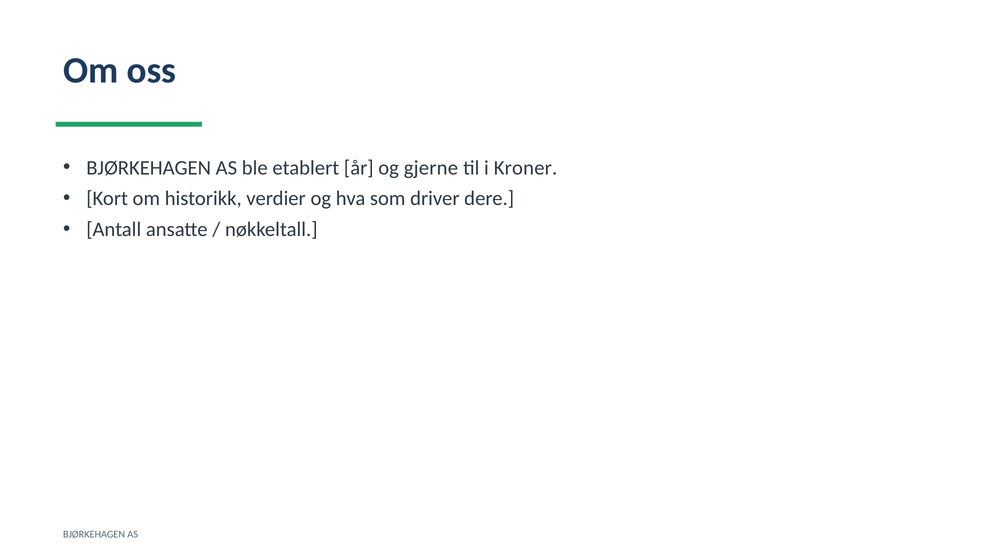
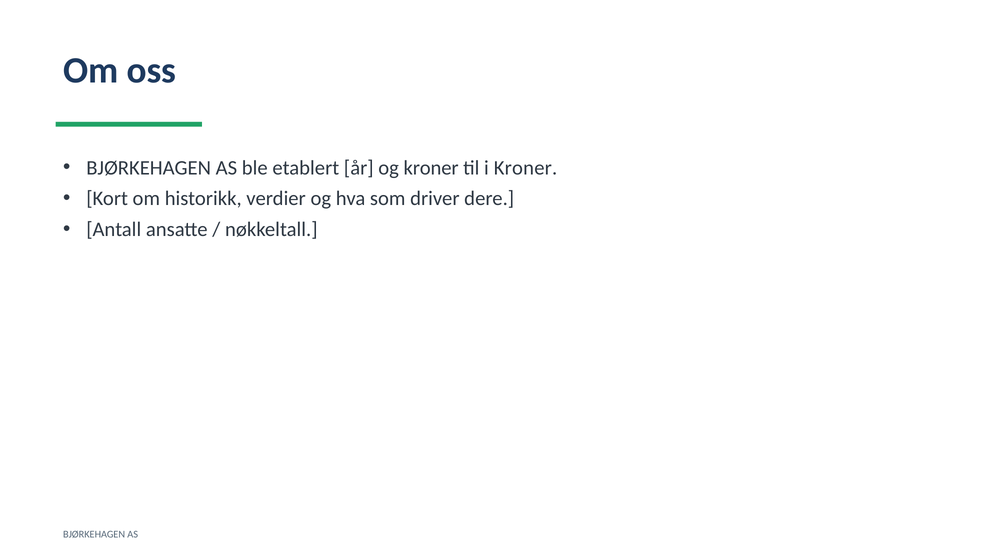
og gjerne: gjerne -> kroner
